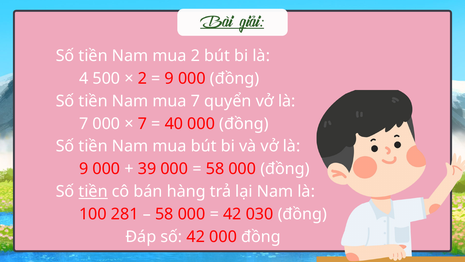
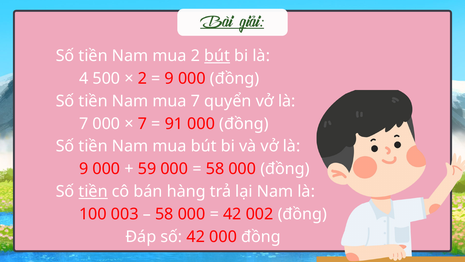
bút at (217, 56) underline: none -> present
40: 40 -> 91
39: 39 -> 59
281: 281 -> 003
030: 030 -> 002
